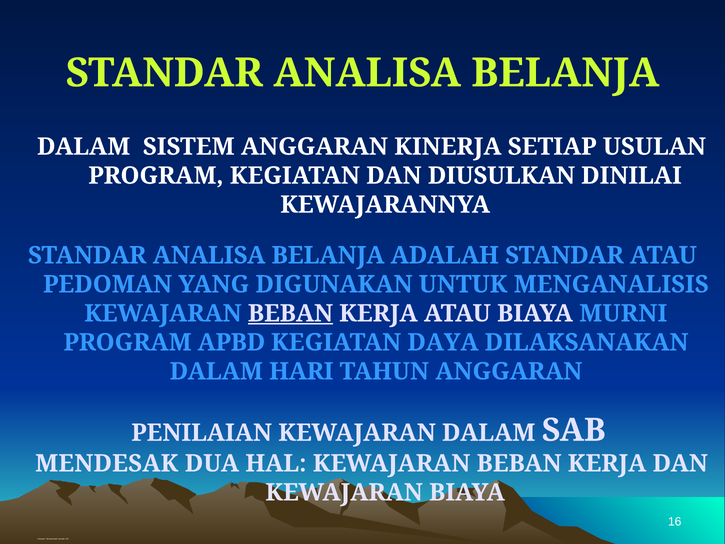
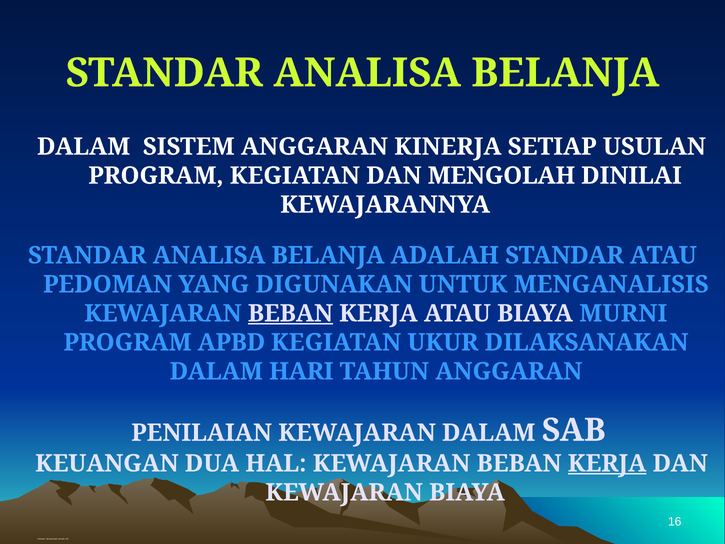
DIUSULKAN: DIUSULKAN -> MENGOLAH
DAYA: DAYA -> UKUR
MENDESAK: MENDESAK -> KEUANGAN
KERJA at (607, 463) underline: none -> present
